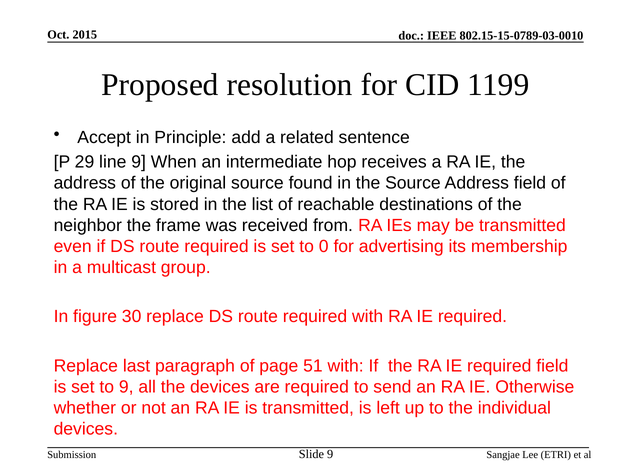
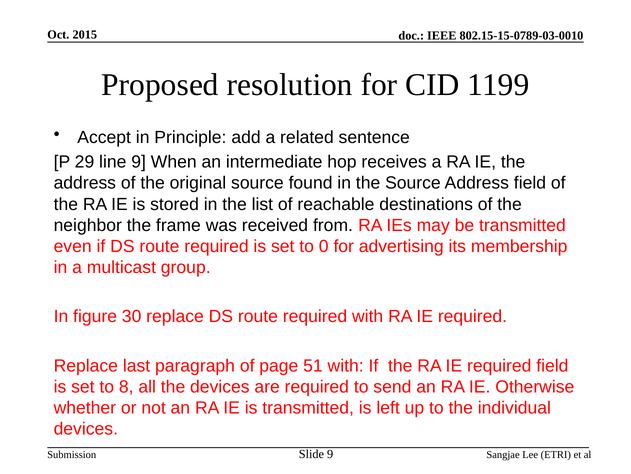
to 9: 9 -> 8
